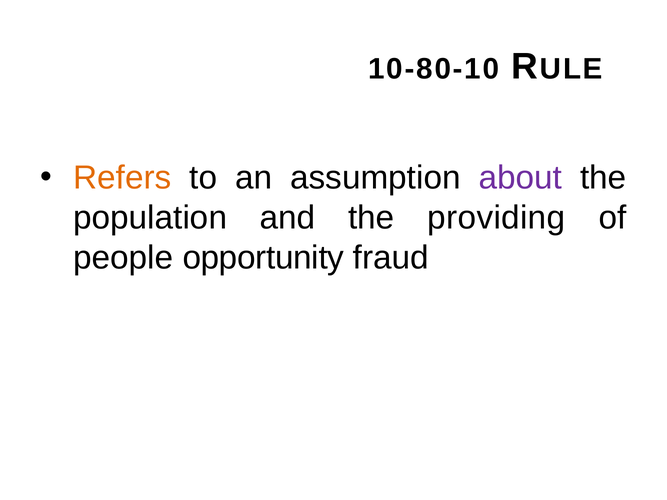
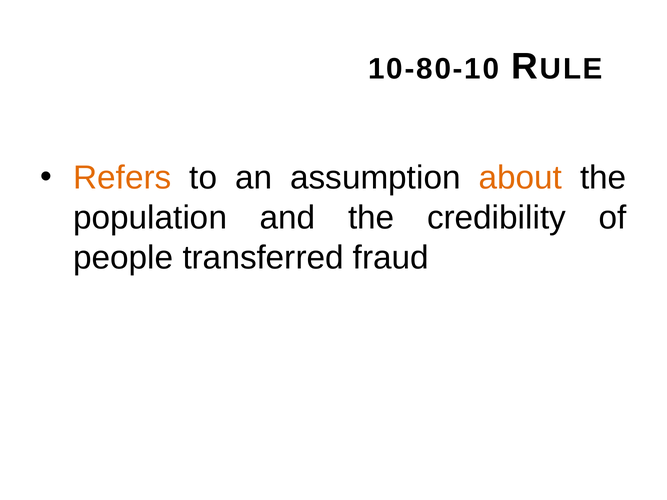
about colour: purple -> orange
providing: providing -> credibility
opportunity: opportunity -> transferred
